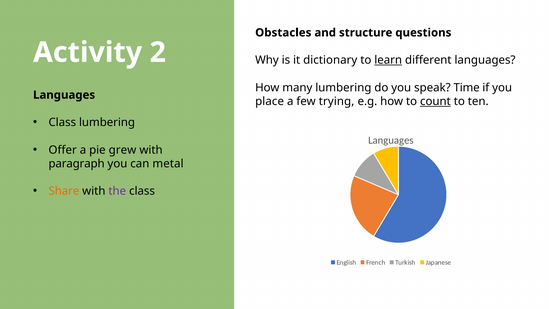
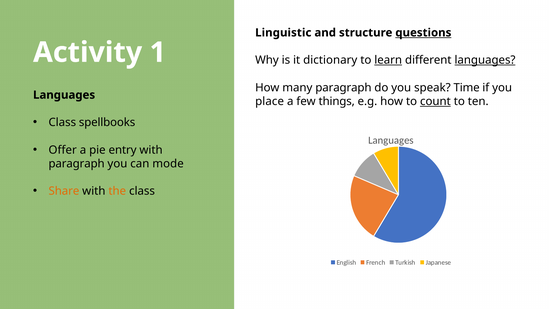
Obstacles: Obstacles -> Linguistic
questions underline: none -> present
2: 2 -> 1
languages at (485, 60) underline: none -> present
many lumbering: lumbering -> paragraph
trying: trying -> things
Class lumbering: lumbering -> spellbooks
grew: grew -> entry
metal: metal -> mode
the colour: purple -> orange
